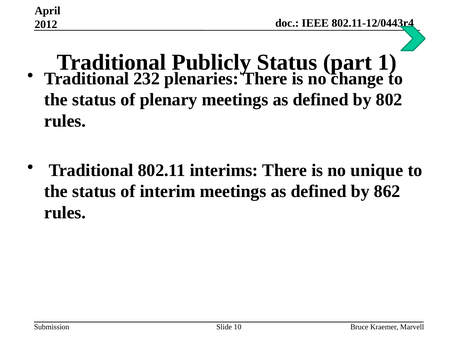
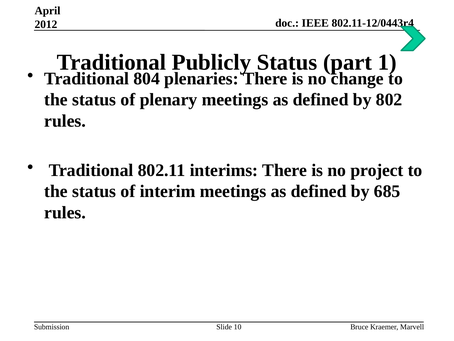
232: 232 -> 804
unique: unique -> project
862: 862 -> 685
